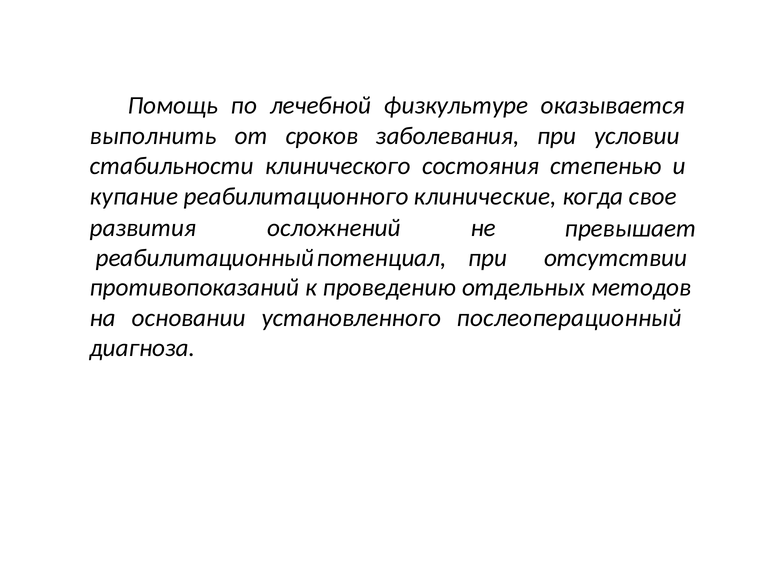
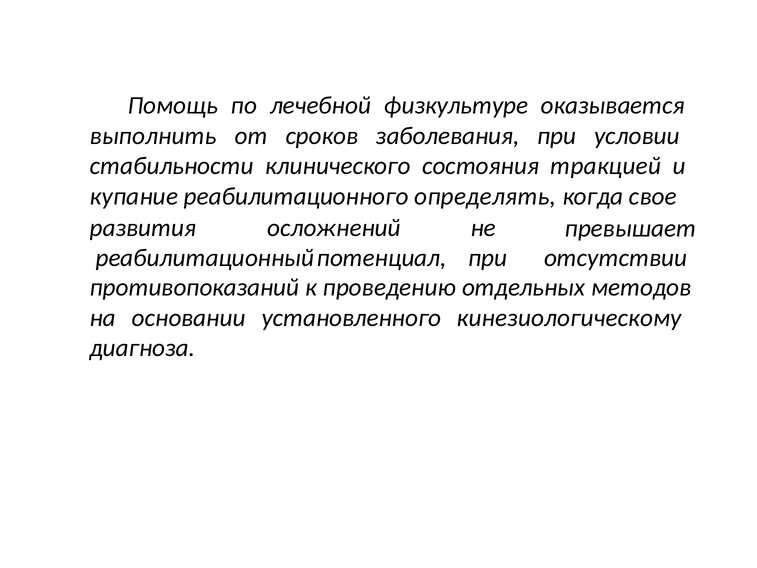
степенью: степенью -> тракцией
клинические: клинические -> определять
послеоперационный: послеоперационный -> кинезиологическому
